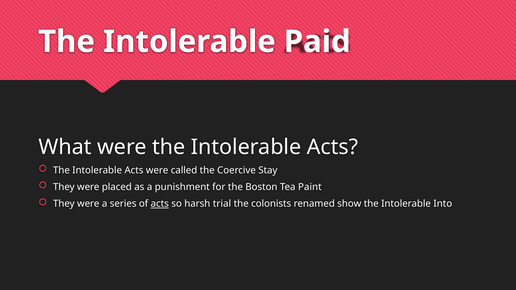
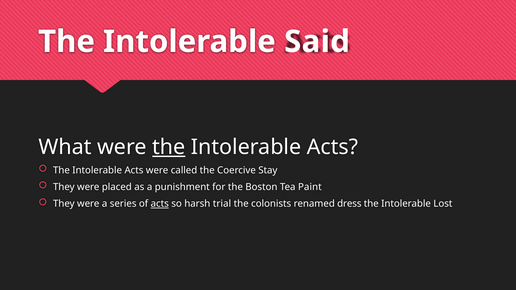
Paid: Paid -> Said
the at (169, 147) underline: none -> present
show: show -> dress
Into: Into -> Lost
